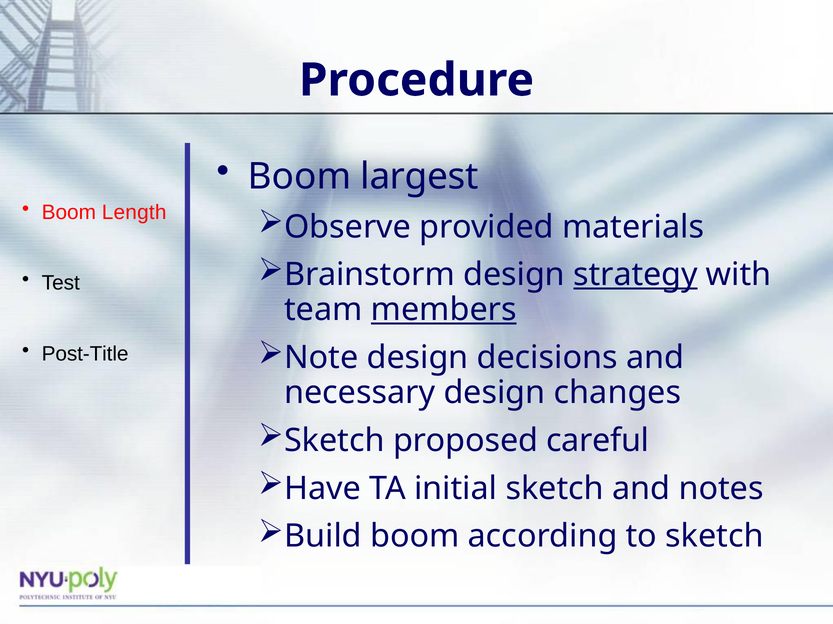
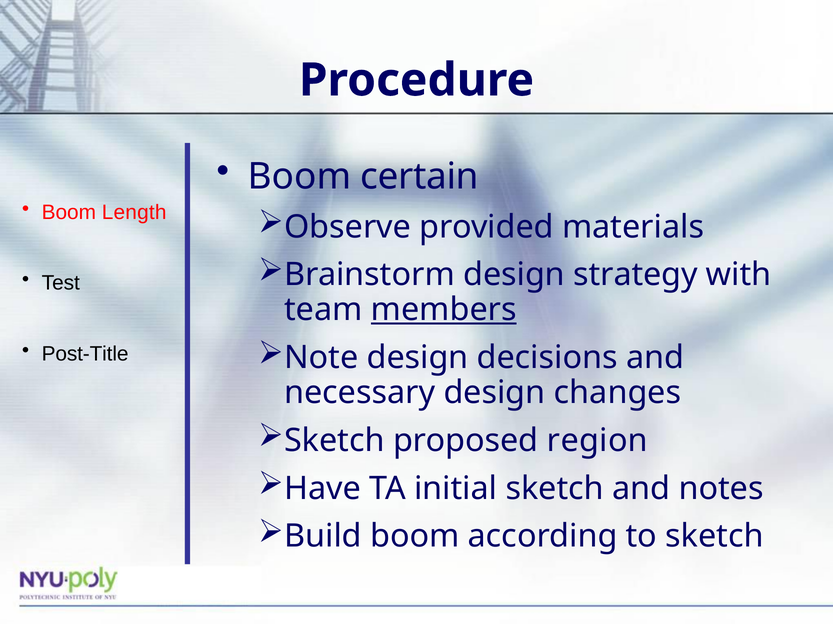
largest: largest -> certain
strategy underline: present -> none
careful: careful -> region
